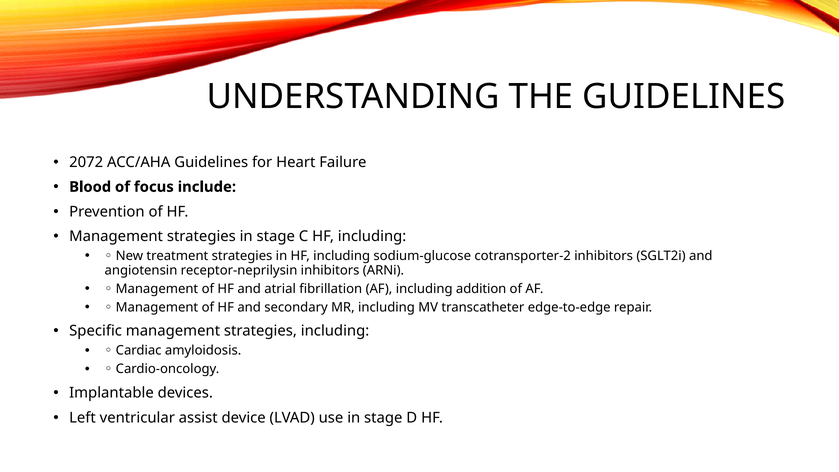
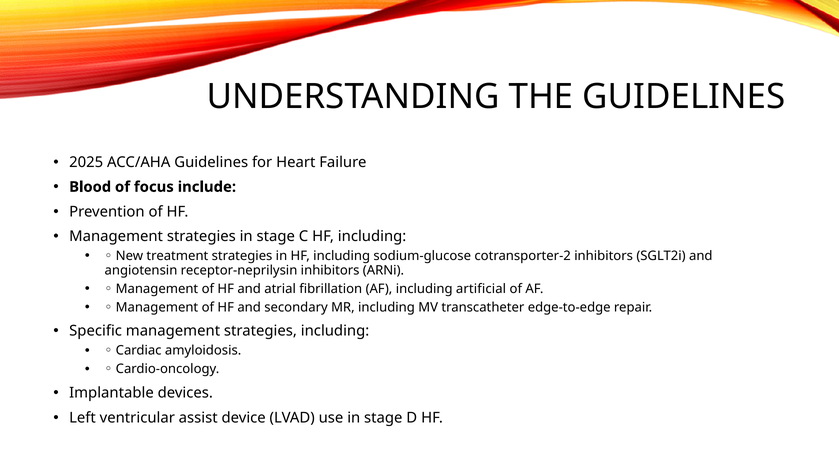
2072: 2072 -> 2025
addition: addition -> artificial
